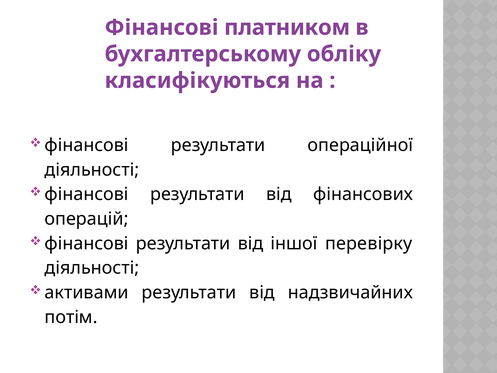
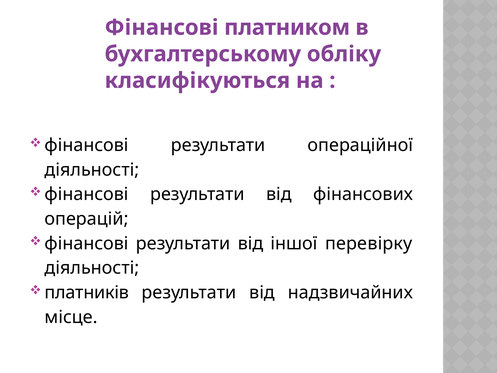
активами: активами -> платників
потім: потім -> місце
